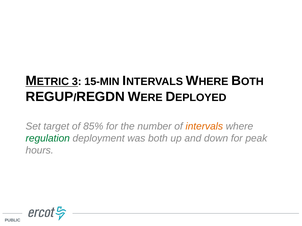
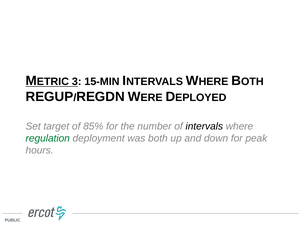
intervals colour: orange -> black
